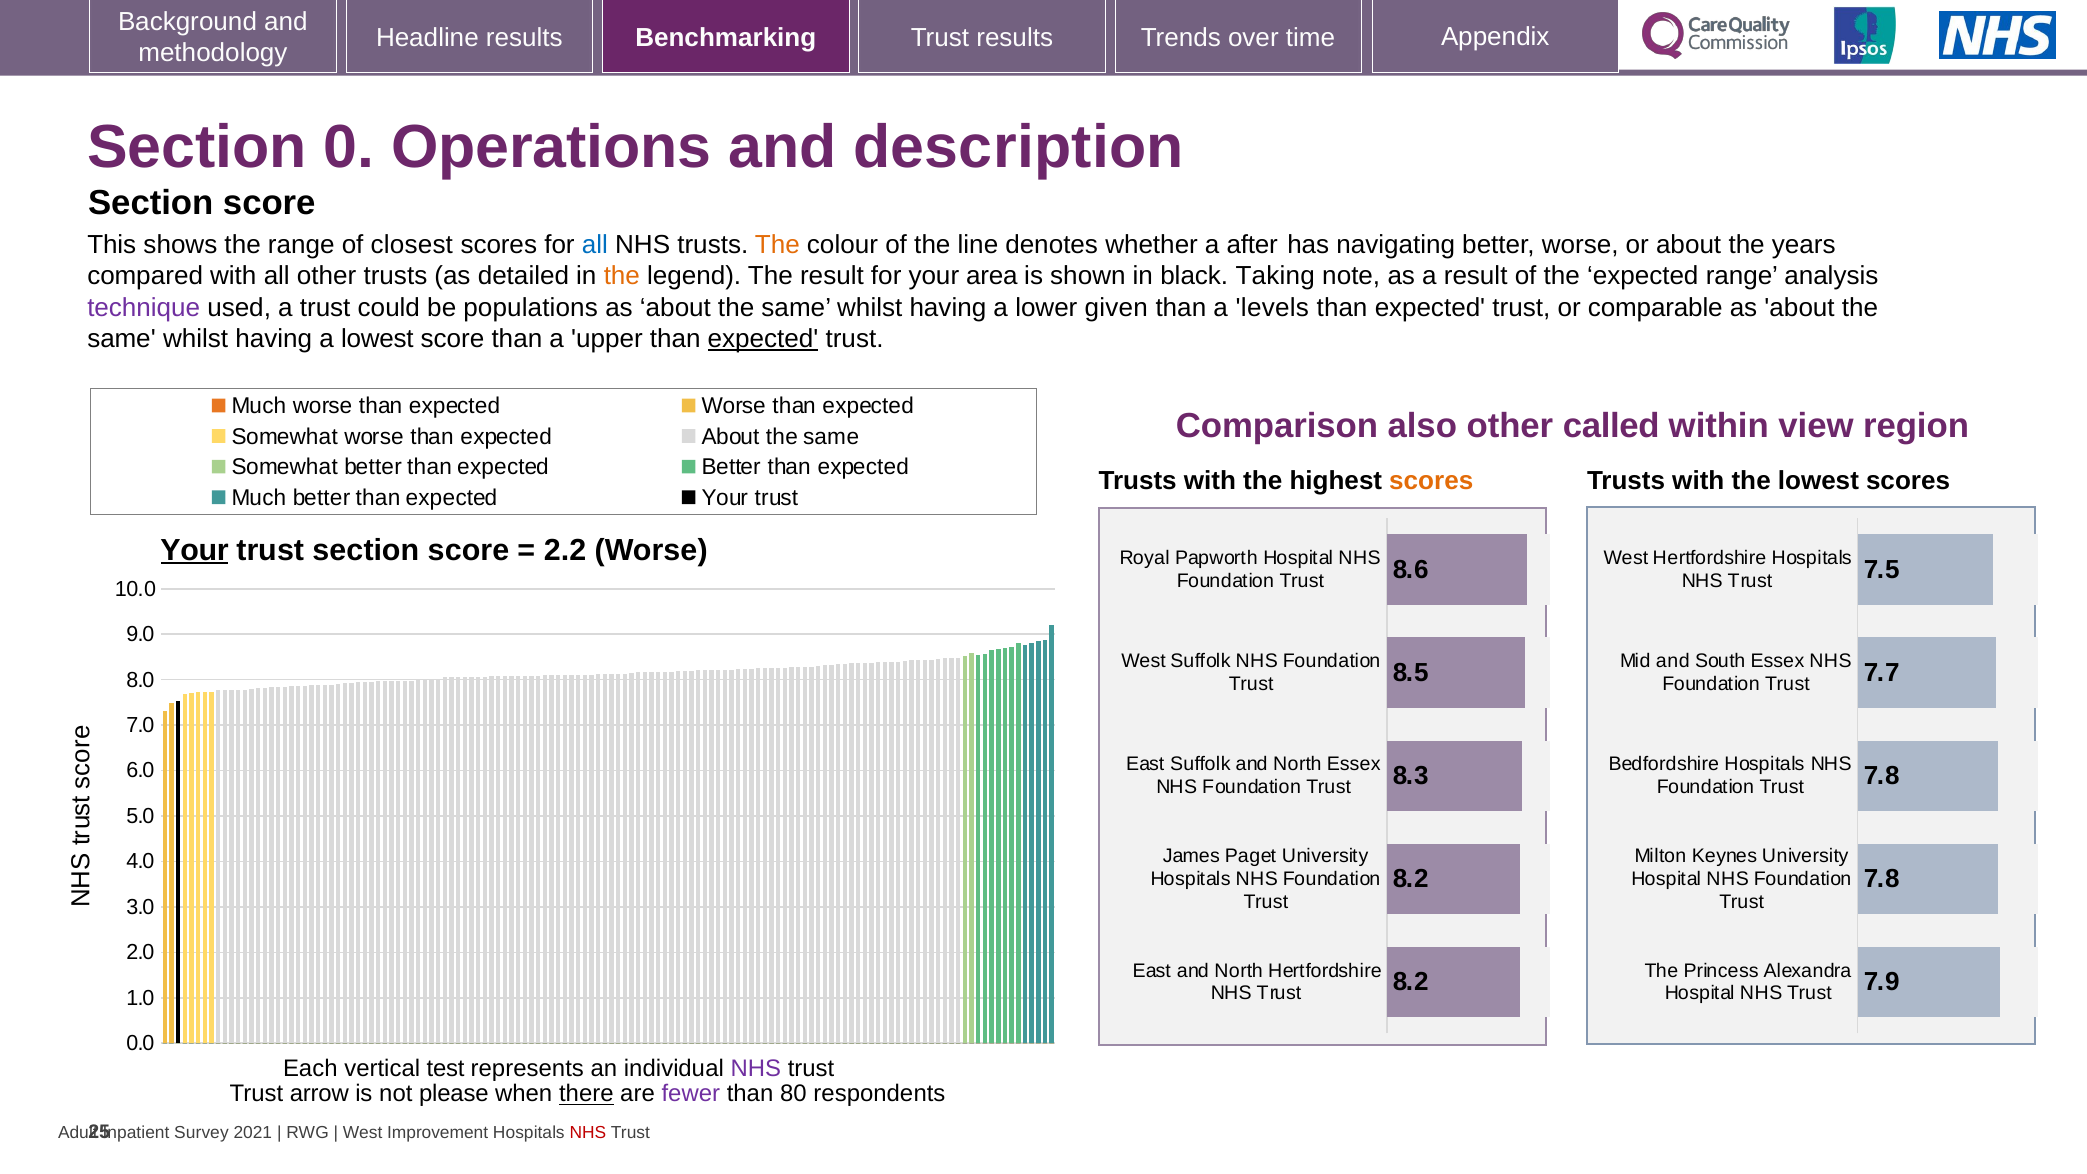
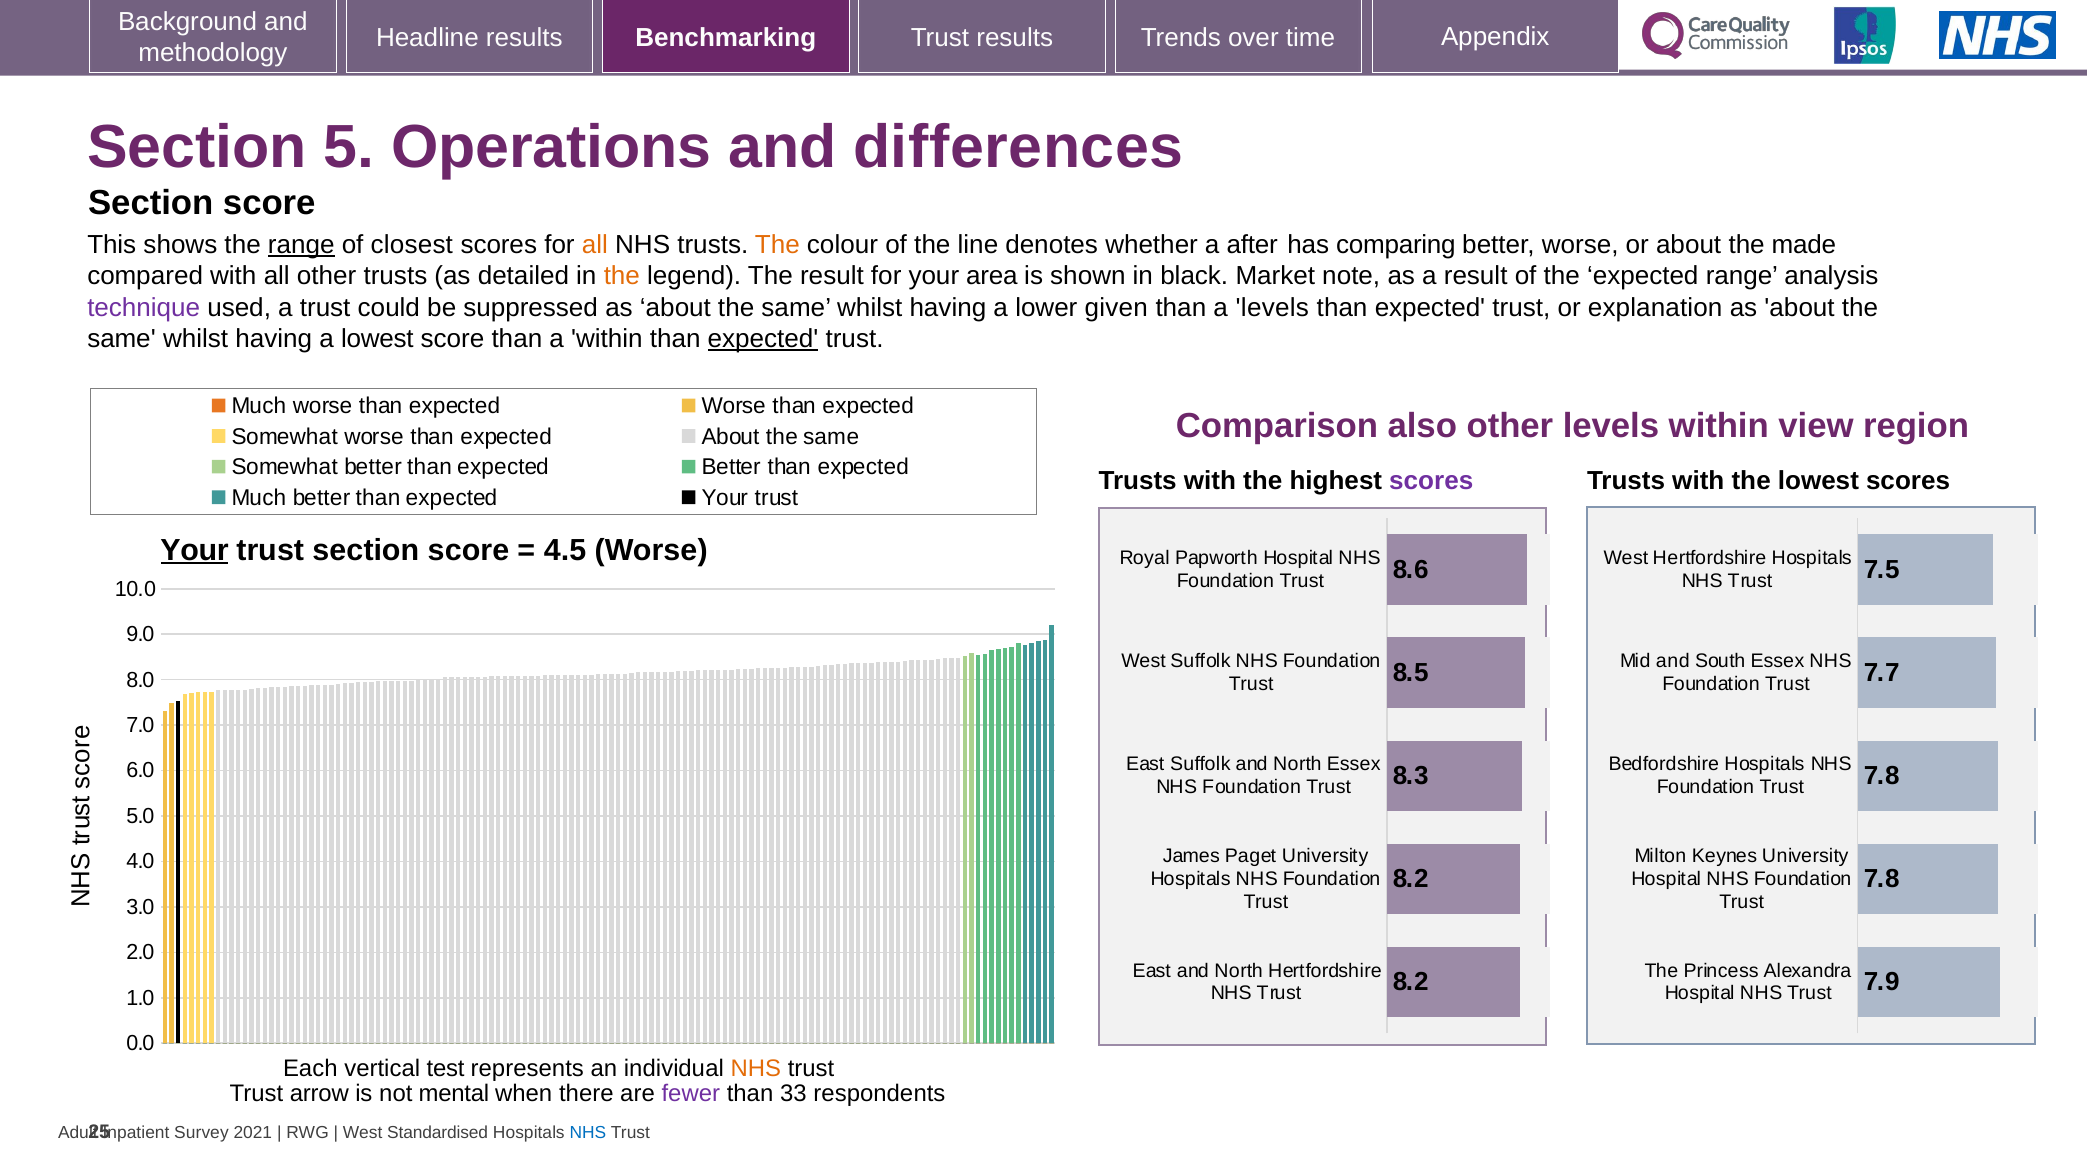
0: 0 -> 5
description: description -> differences
range at (301, 245) underline: none -> present
all at (595, 245) colour: blue -> orange
navigating: navigating -> comparing
years: years -> made
Taking: Taking -> Market
populations: populations -> suppressed
comparable: comparable -> explanation
a upper: upper -> within
other called: called -> levels
scores at (1431, 481) colour: orange -> purple
2.2: 2.2 -> 4.5
NHS at (756, 1068) colour: purple -> orange
please: please -> mental
there underline: present -> none
80: 80 -> 33
Improvement: Improvement -> Standardised
NHS at (588, 1133) colour: red -> blue
